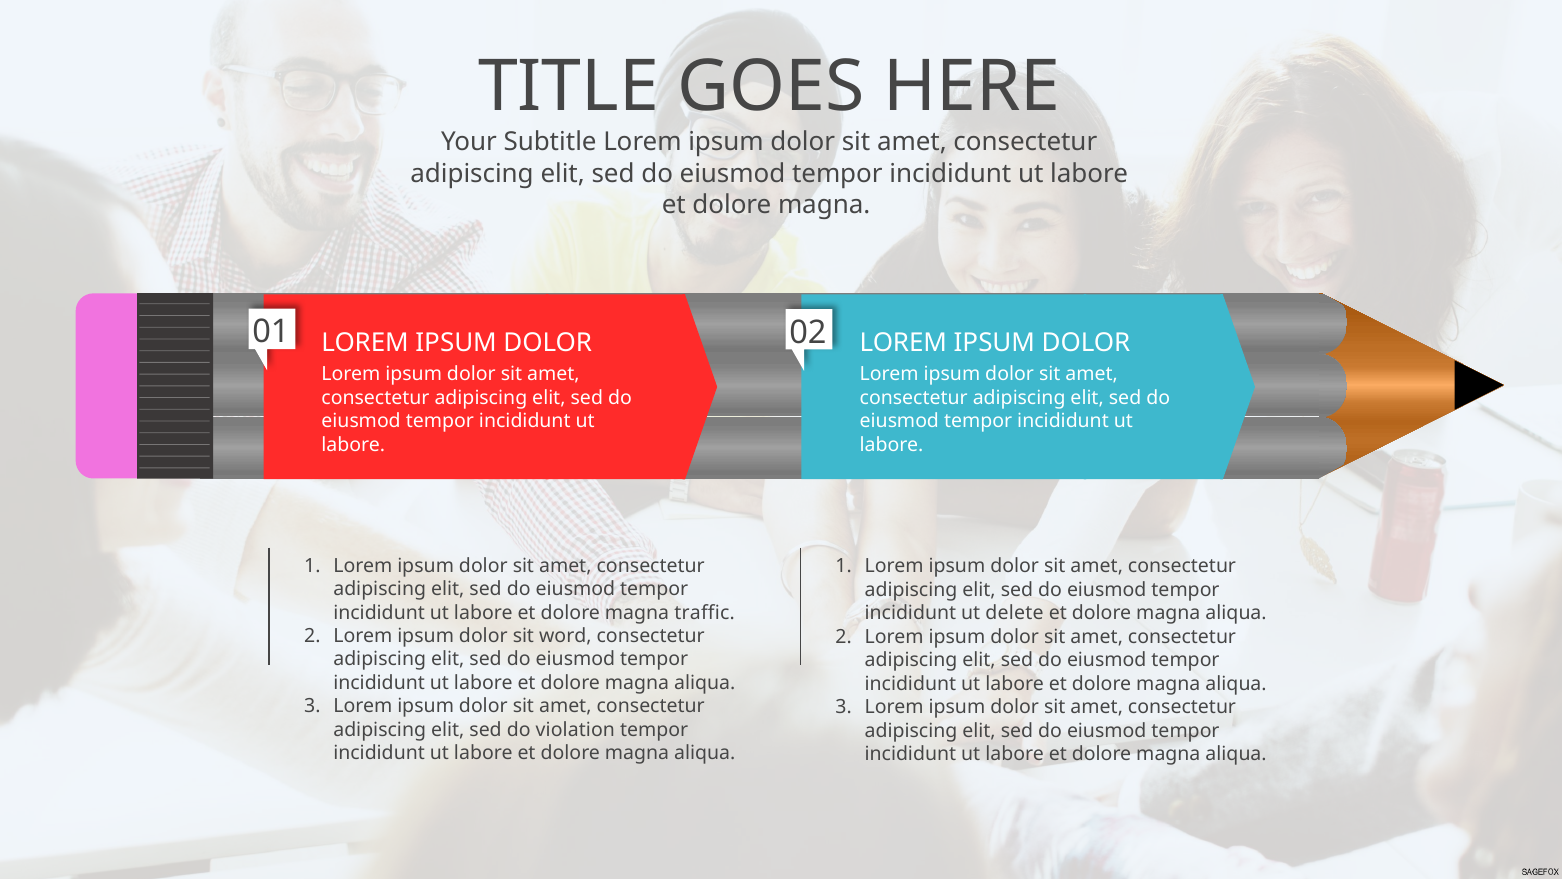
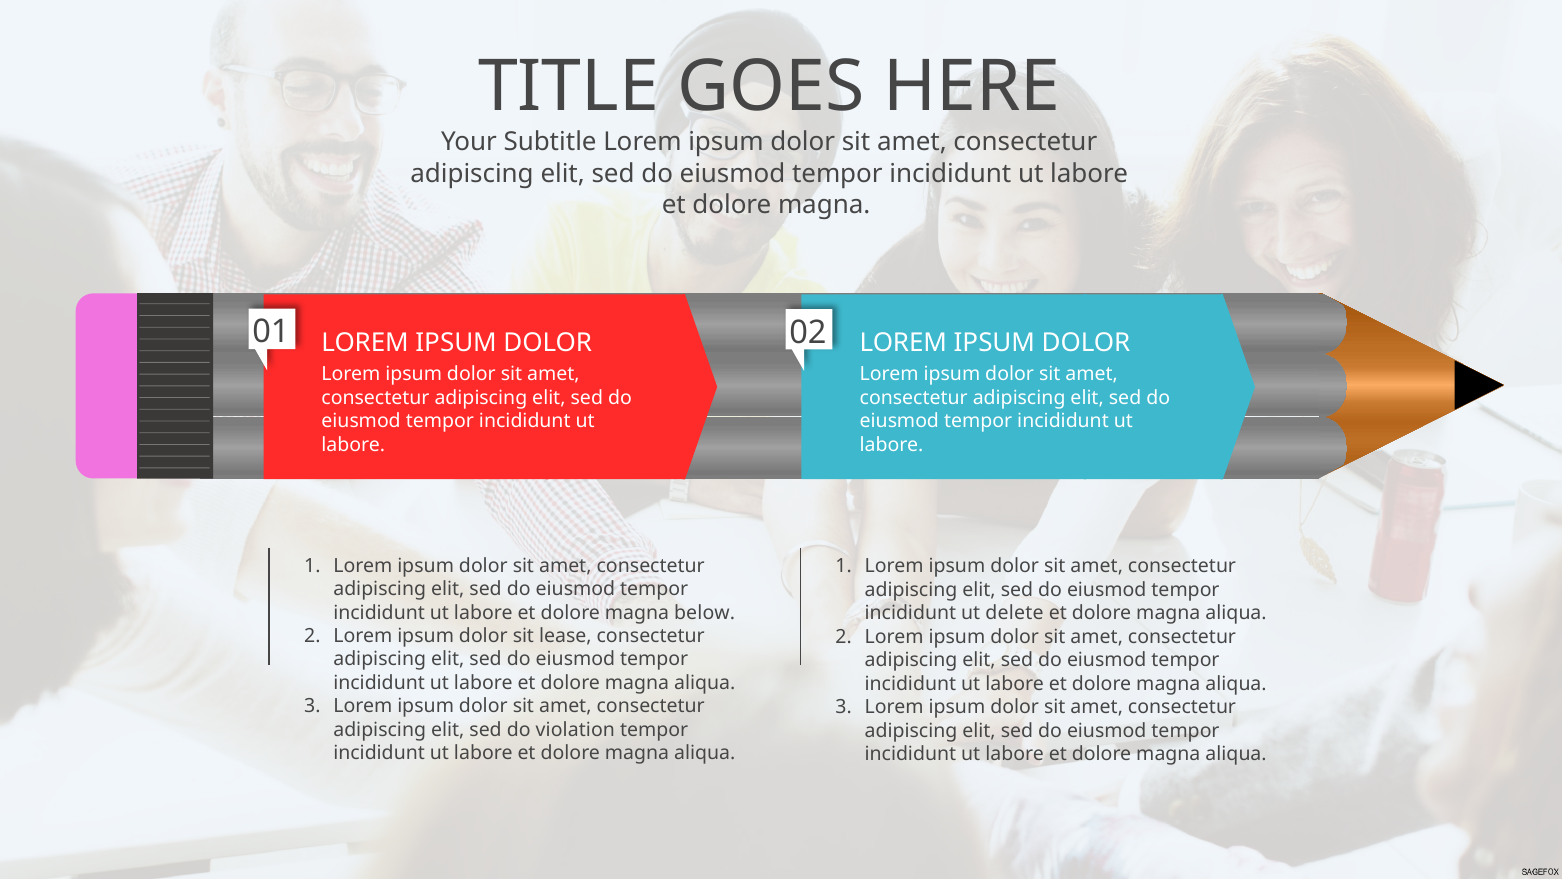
traffic: traffic -> below
word: word -> lease
